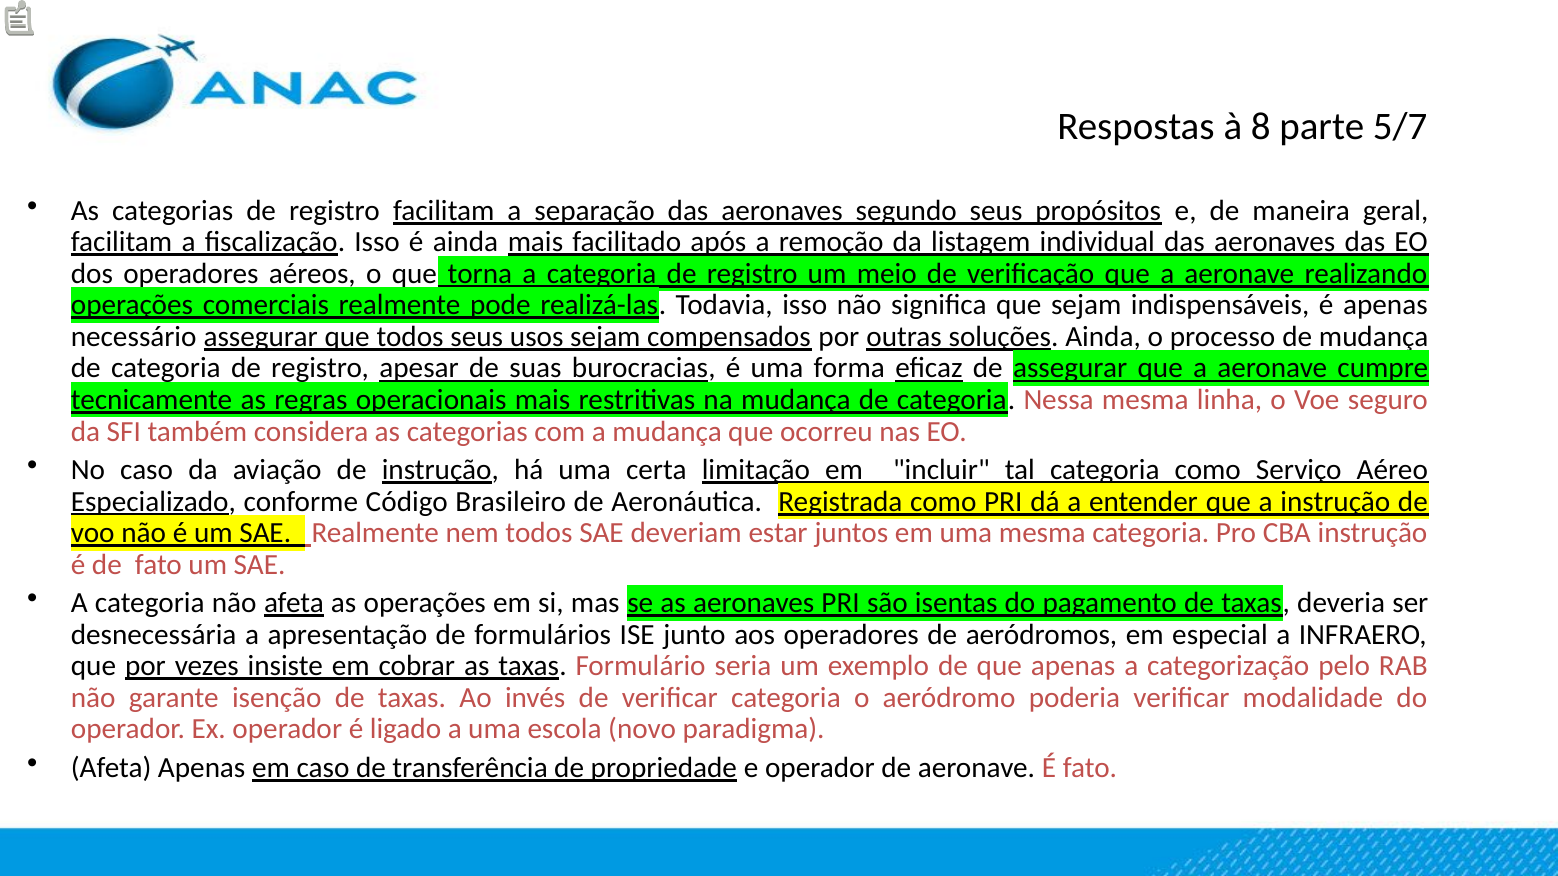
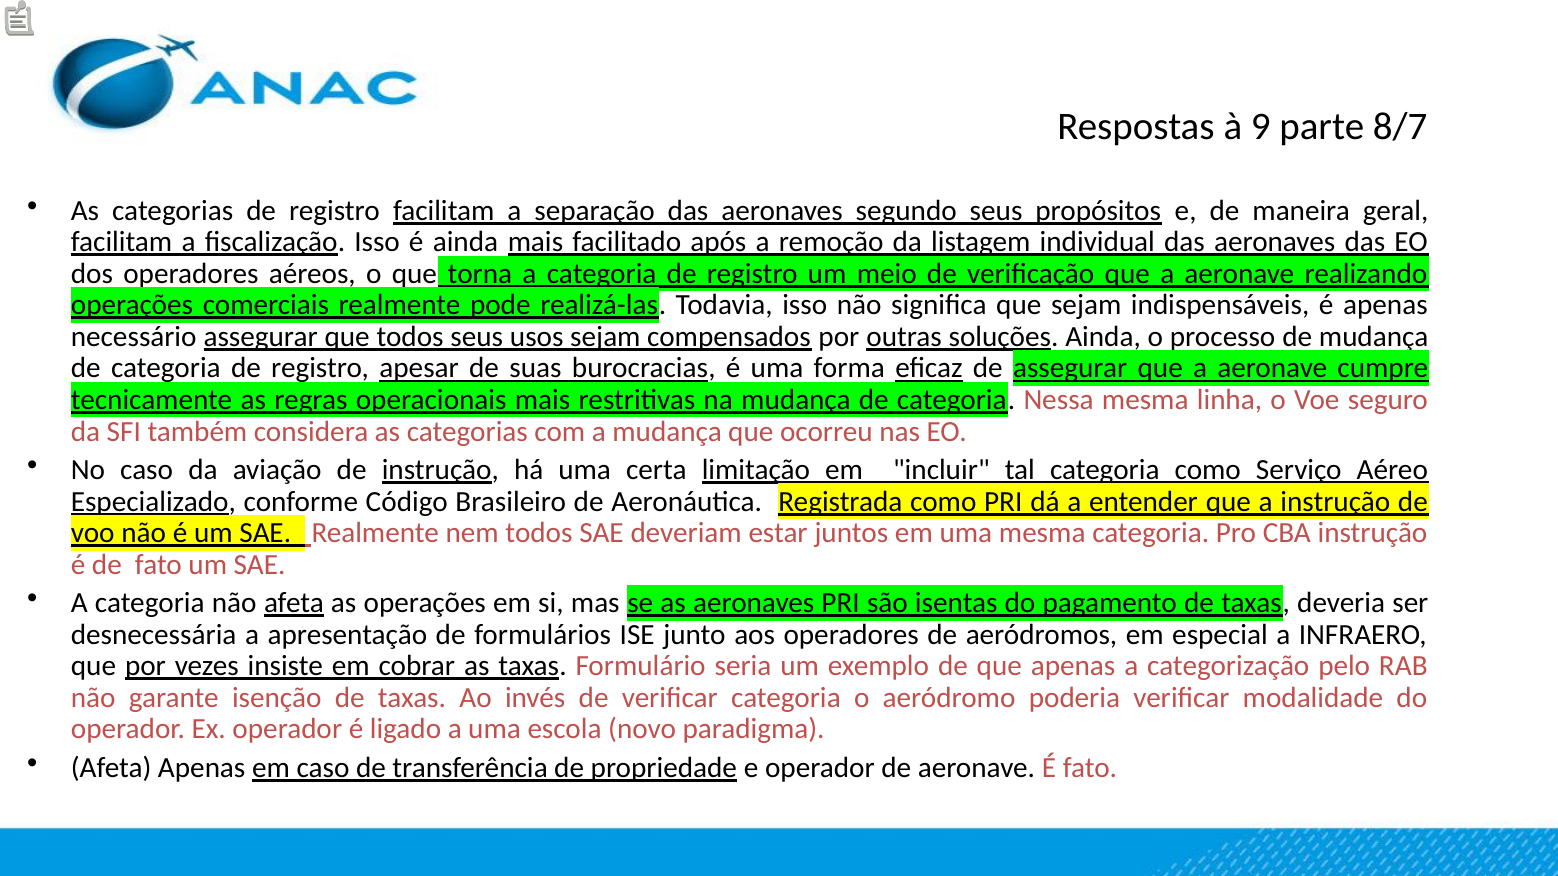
8: 8 -> 9
5/7: 5/7 -> 8/7
